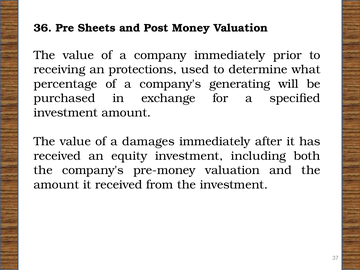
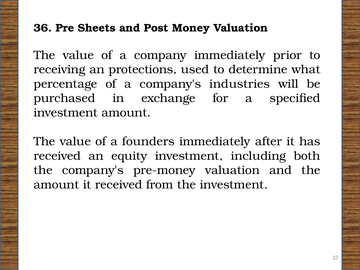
generating: generating -> industries
damages: damages -> founders
